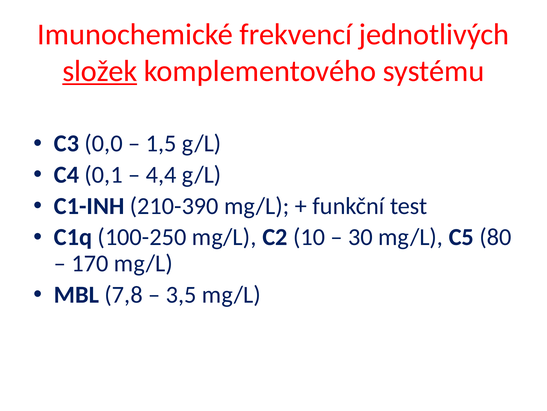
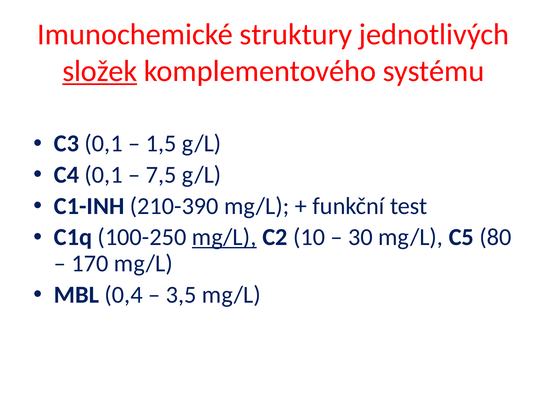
frekvencí: frekvencí -> struktury
C3 0,0: 0,0 -> 0,1
4,4: 4,4 -> 7,5
mg/L at (224, 237) underline: none -> present
7,8: 7,8 -> 0,4
